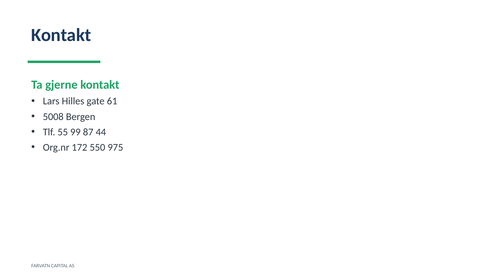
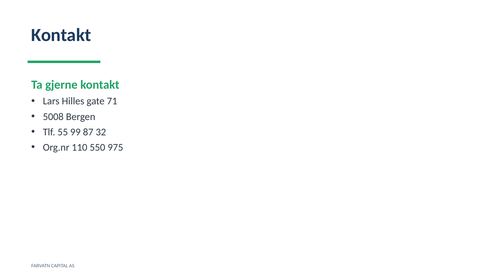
61: 61 -> 71
44: 44 -> 32
172: 172 -> 110
